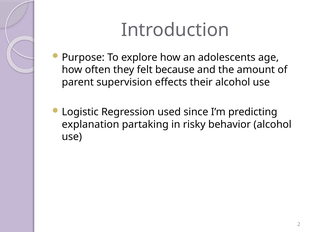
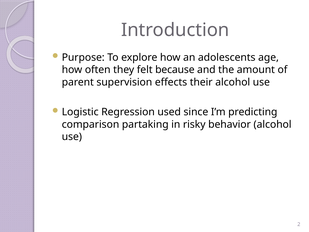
explanation: explanation -> comparison
